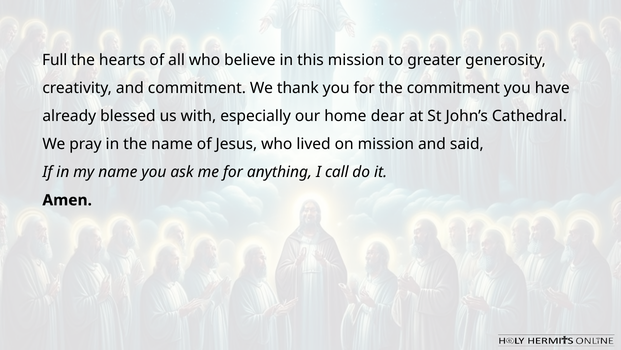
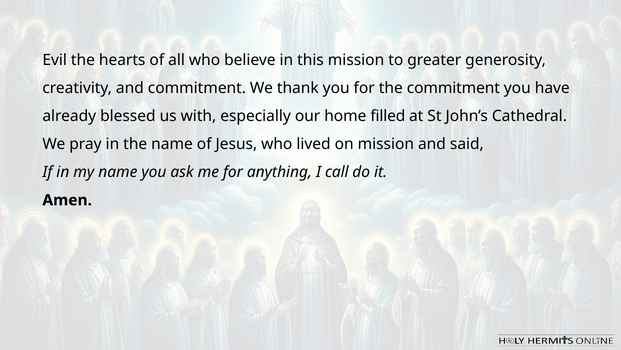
Full: Full -> Evil
dear: dear -> filled
